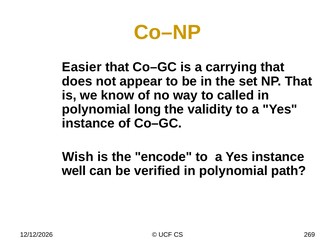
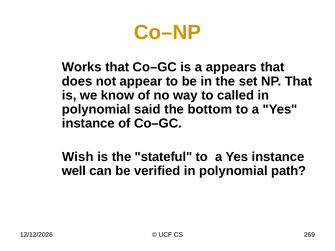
Easier: Easier -> Works
carrying: carrying -> appears
long: long -> said
validity: validity -> bottom
encode: encode -> stateful
